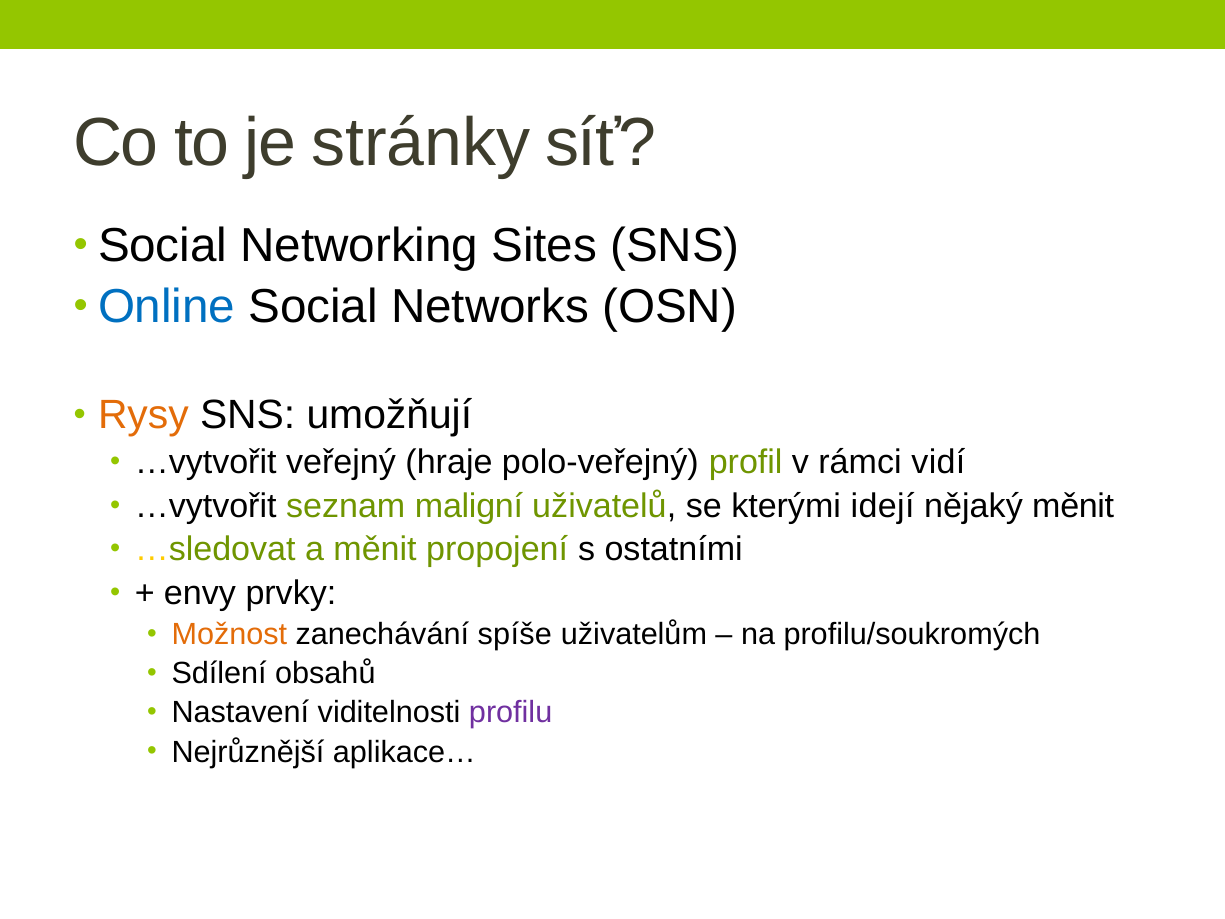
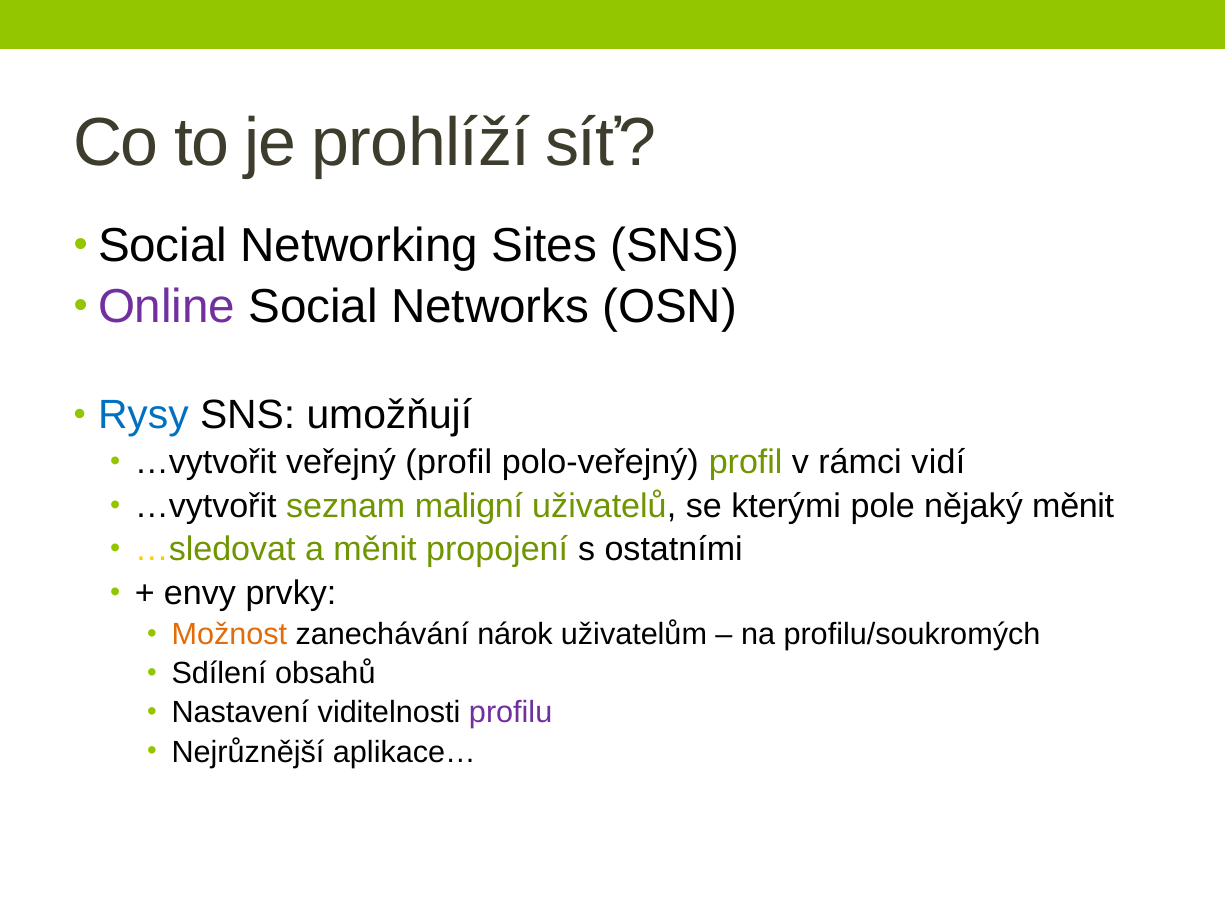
stránky: stránky -> prohlíží
Online colour: blue -> purple
Rysy colour: orange -> blue
veřejný hraje: hraje -> profil
idejí: idejí -> pole
spíše: spíše -> nárok
